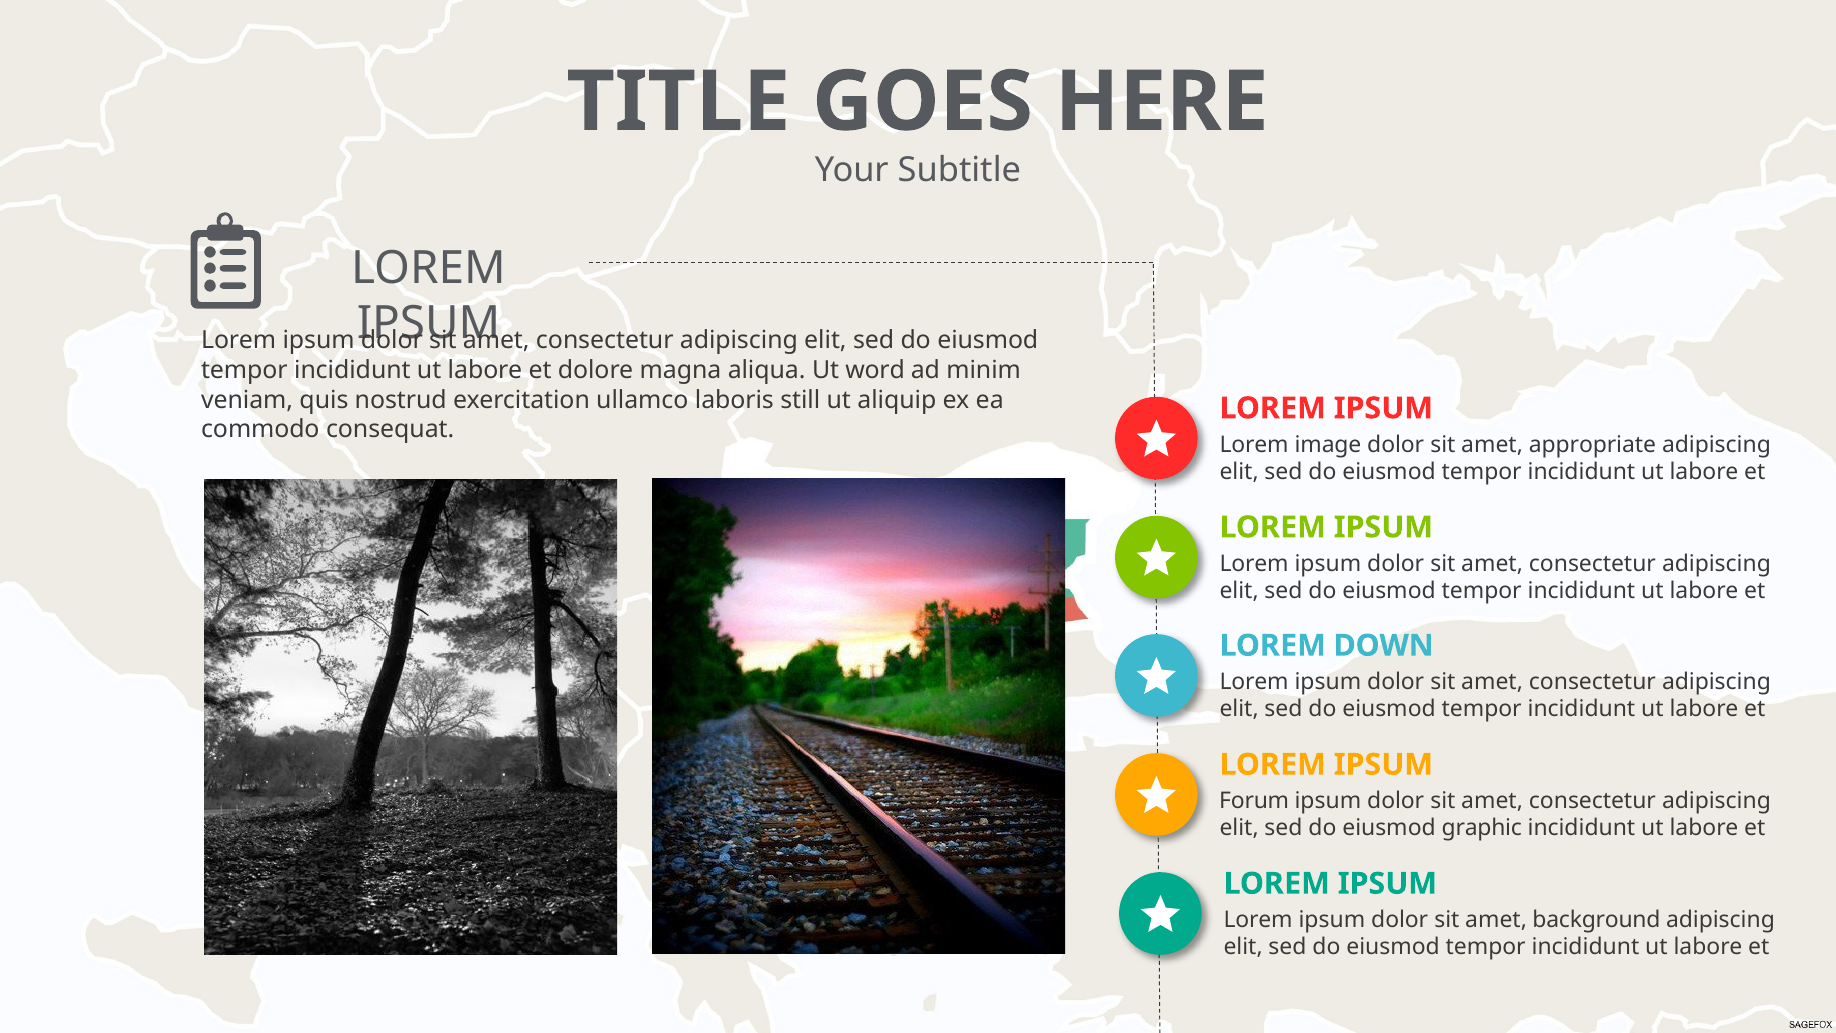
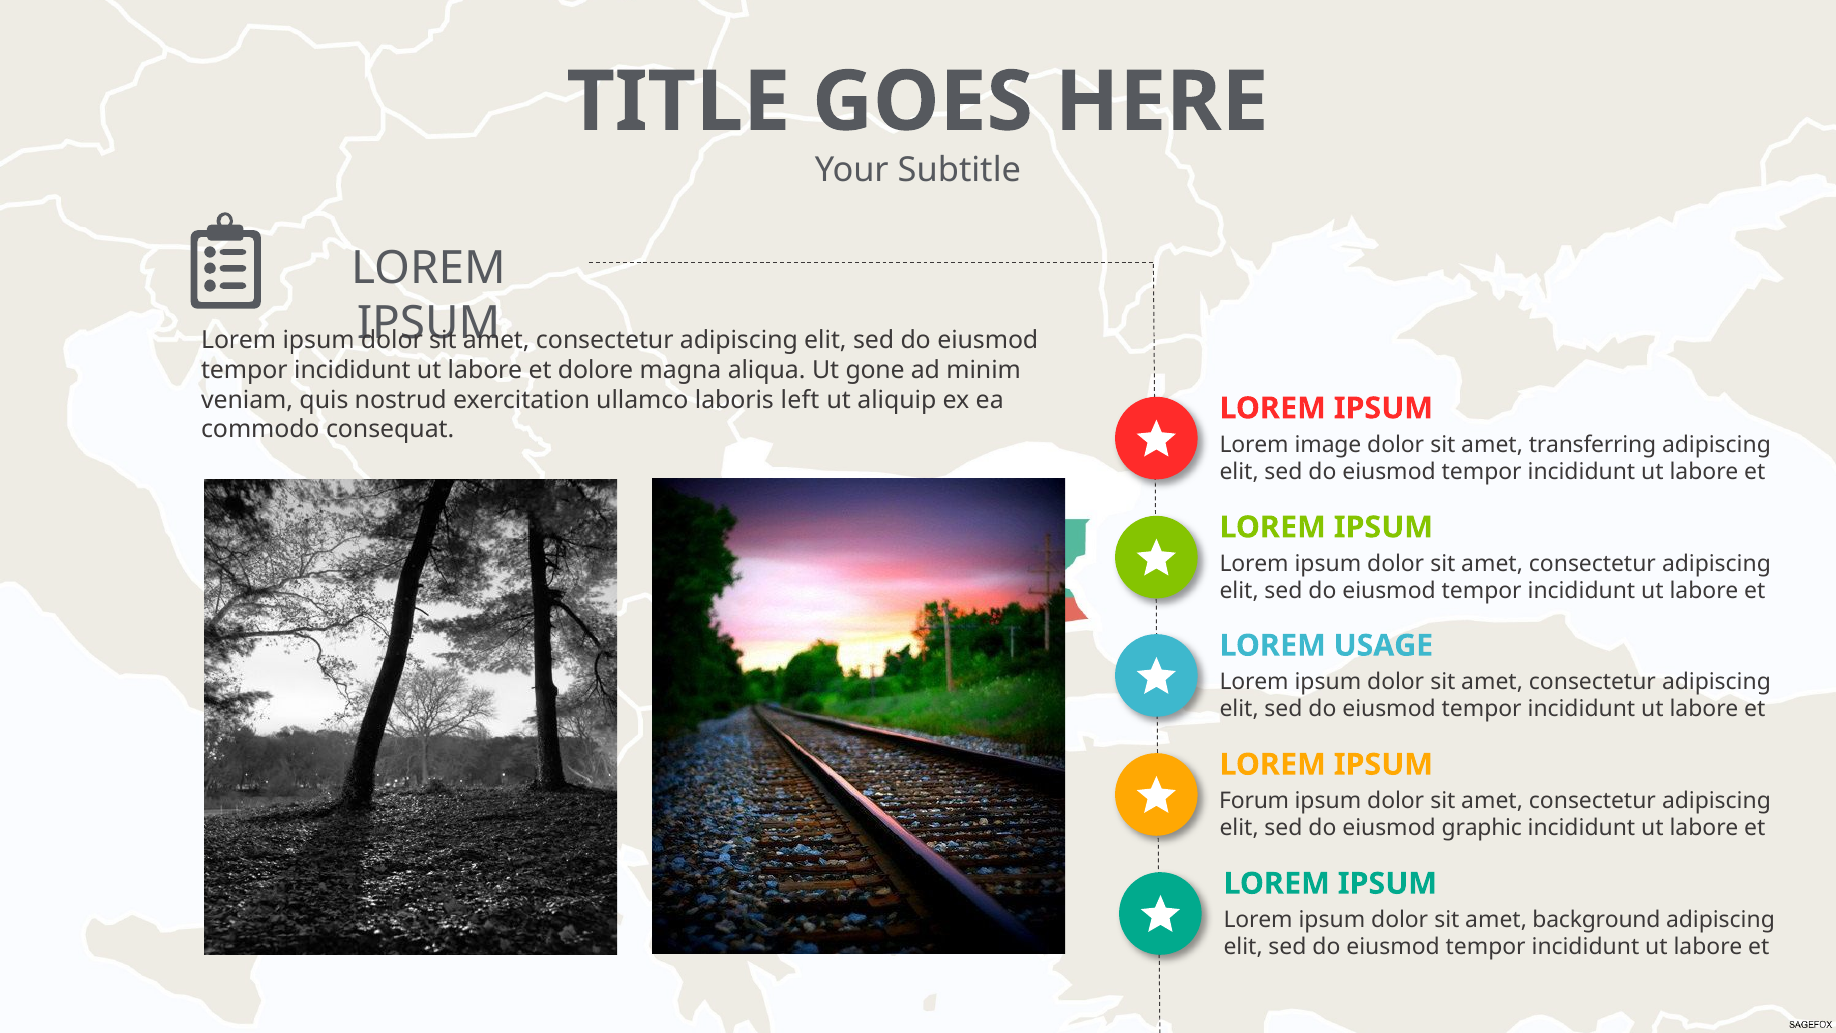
word: word -> gone
still: still -> left
appropriate: appropriate -> transferring
DOWN: DOWN -> USAGE
